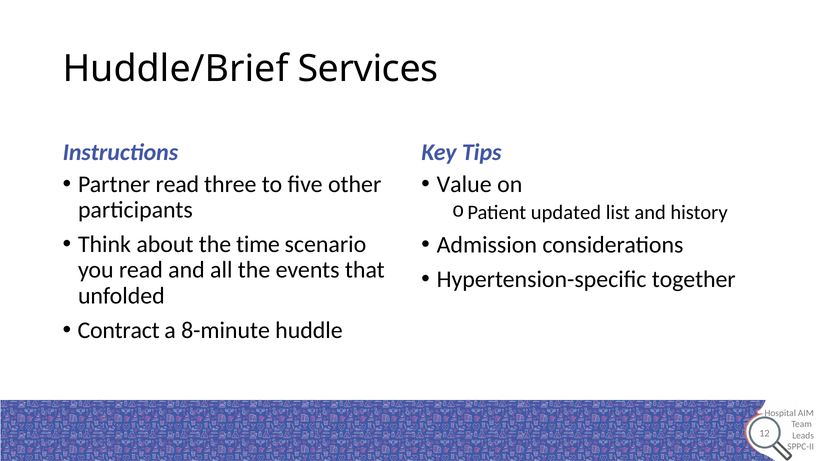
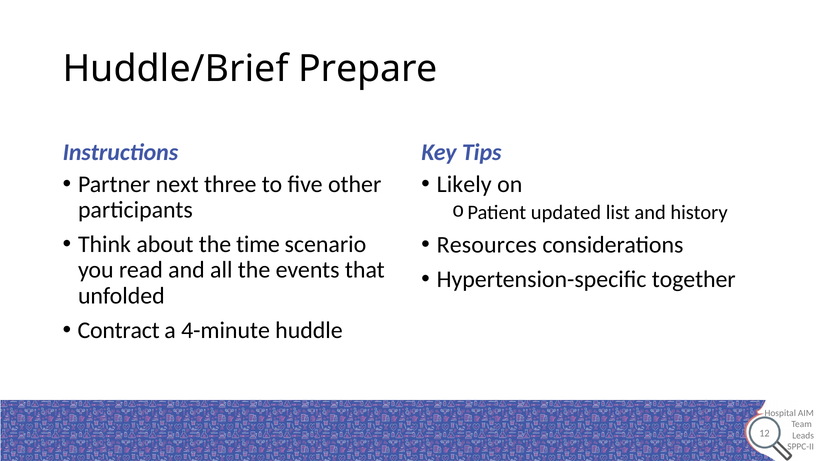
Services: Services -> Prepare
Partner read: read -> next
Value: Value -> Likely
Admission: Admission -> Resources
8-minute: 8-minute -> 4-minute
